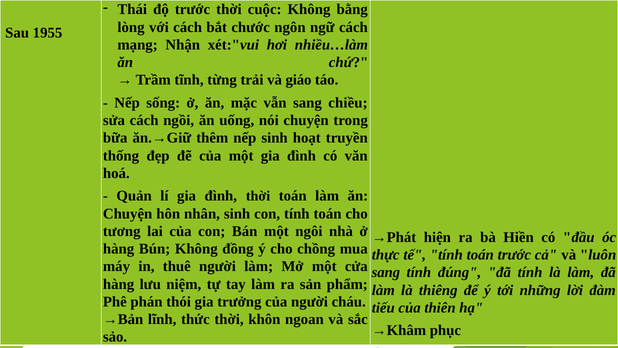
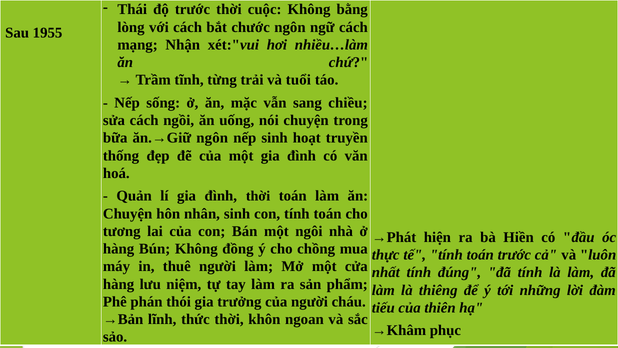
giáo: giáo -> tuổi
ăn.→Giữ thêm: thêm -> ngôn
sang at (386, 272): sang -> nhất
